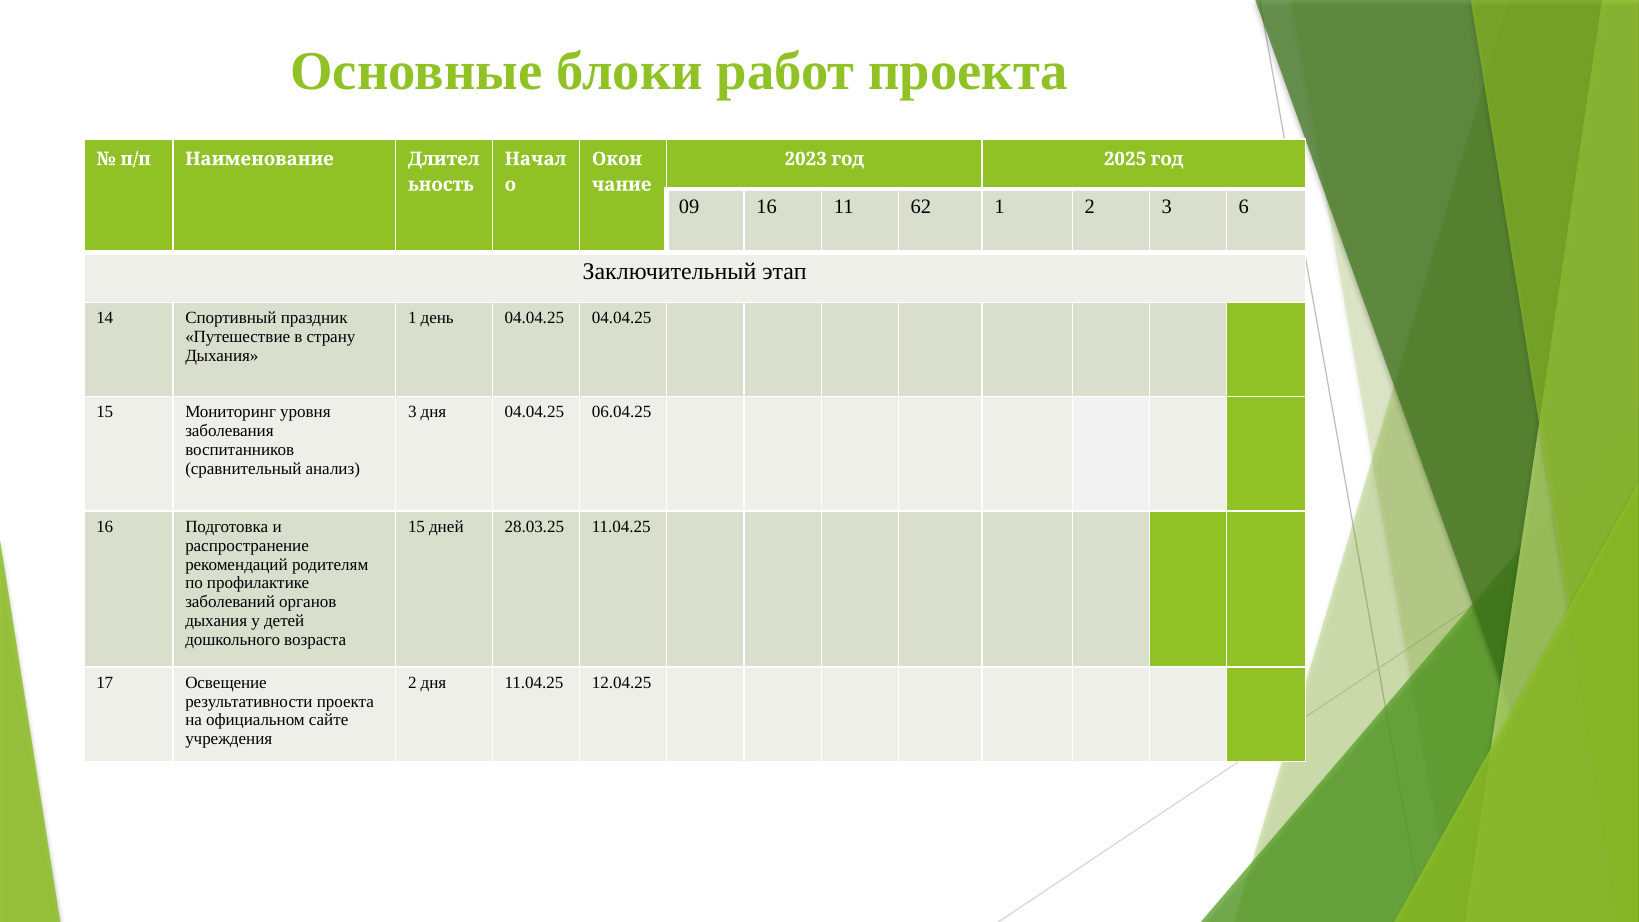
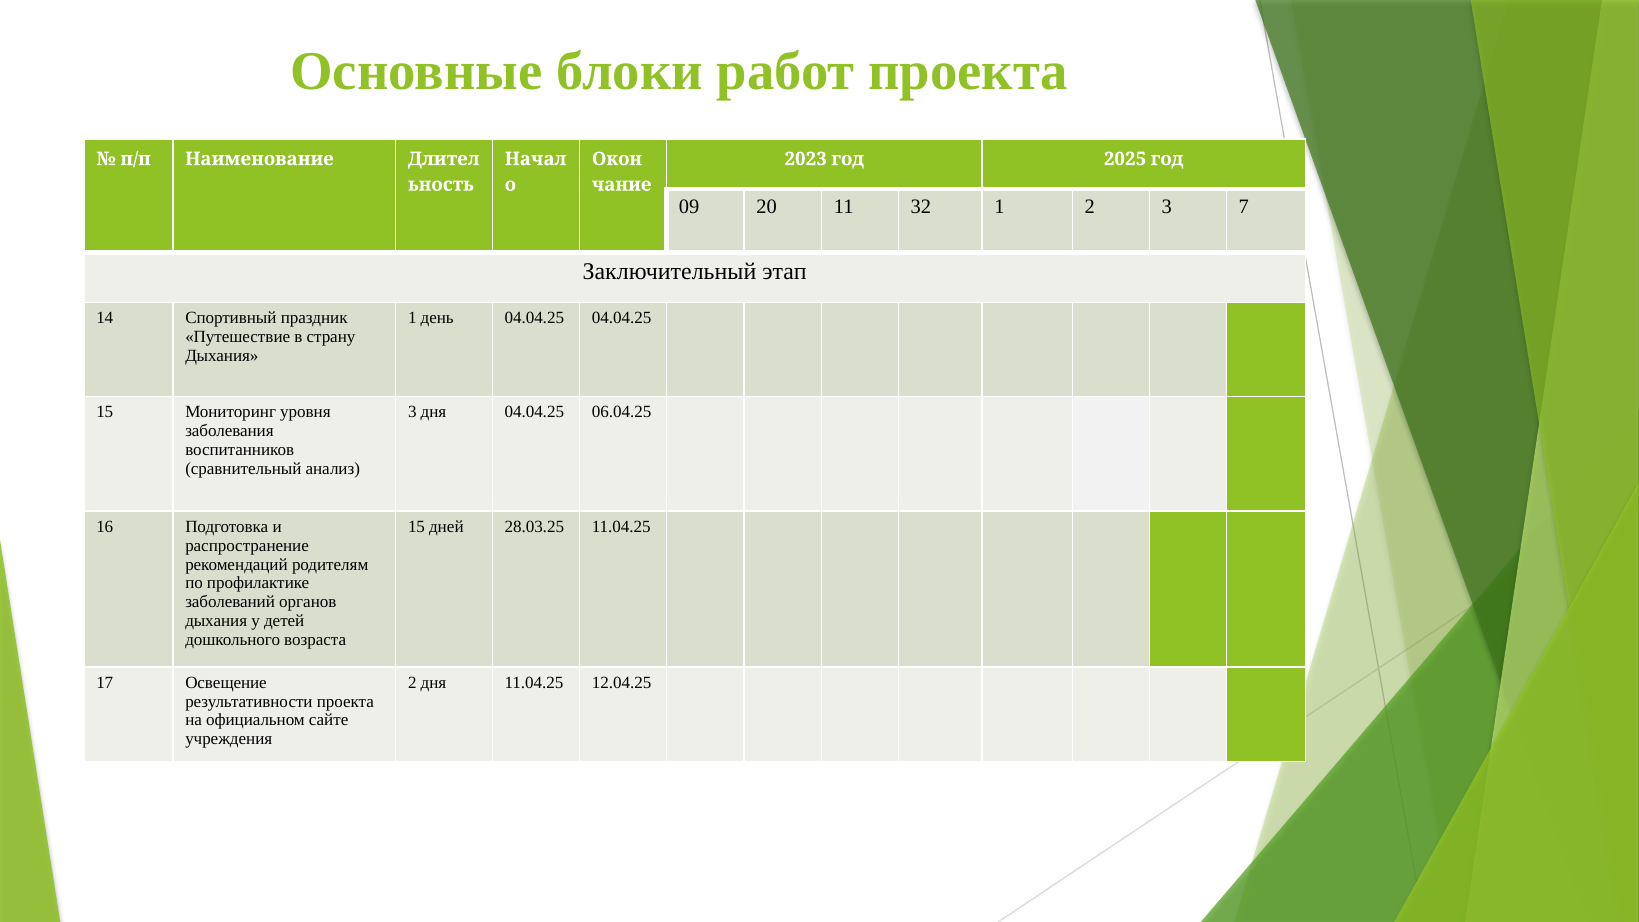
09 16: 16 -> 20
62: 62 -> 32
6: 6 -> 7
